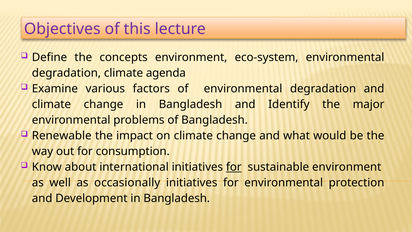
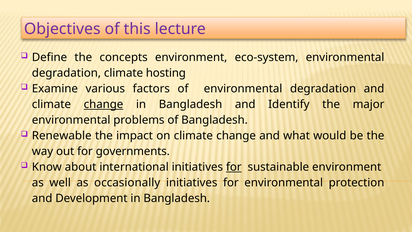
agenda: agenda -> hosting
change at (104, 104) underline: none -> present
consumption: consumption -> governments
